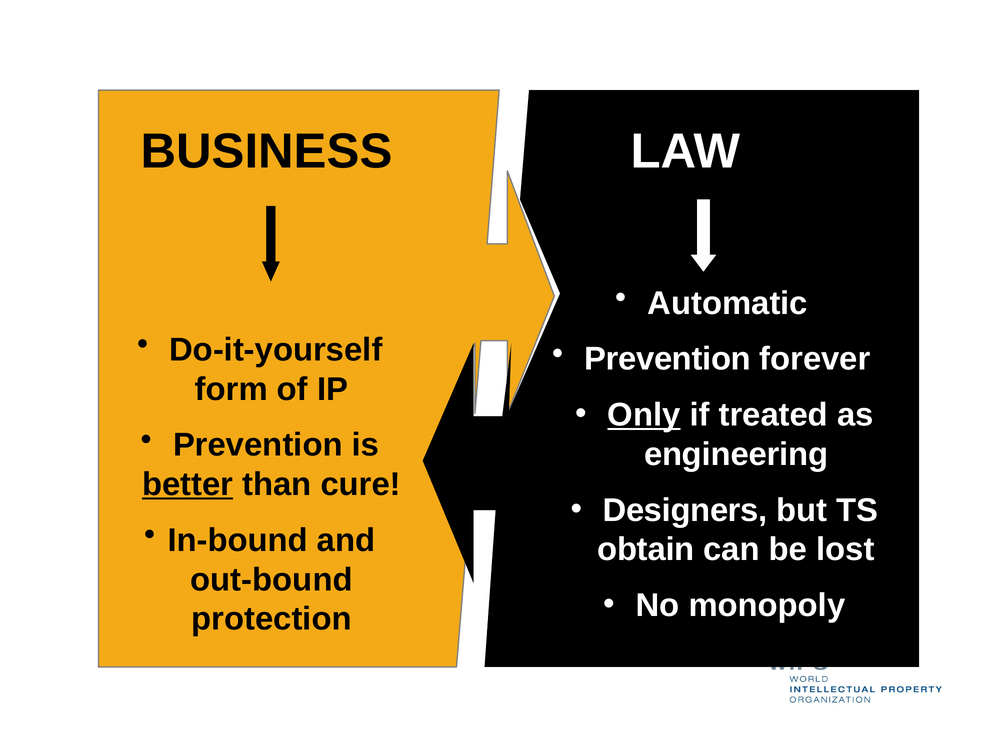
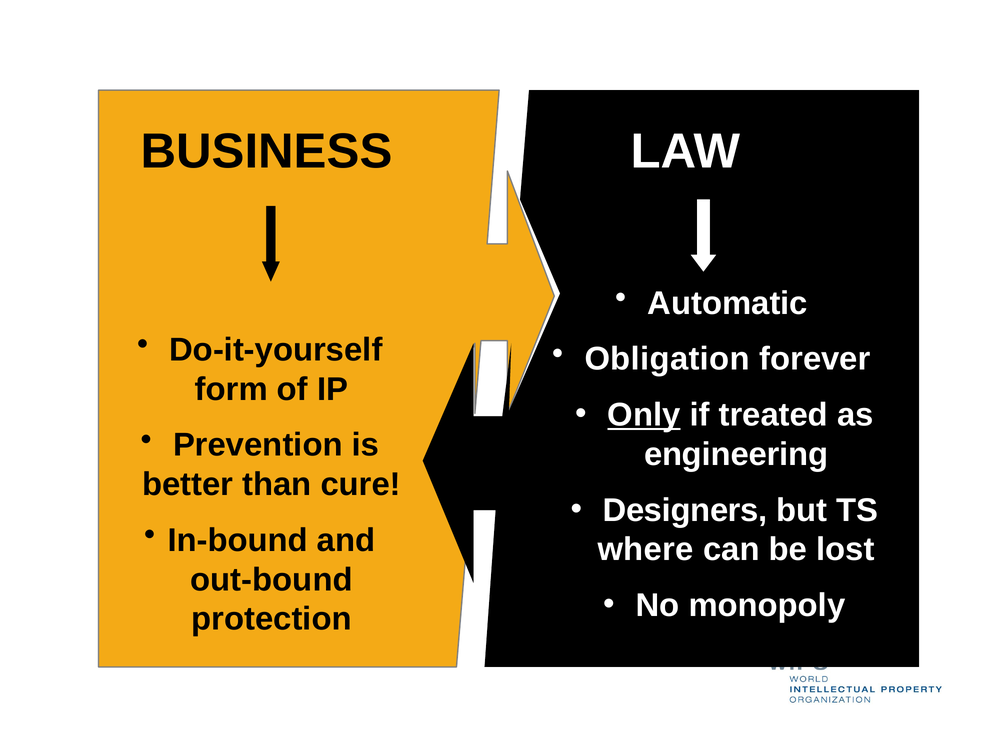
Prevention at (668, 359): Prevention -> Obligation
better underline: present -> none
obtain: obtain -> where
